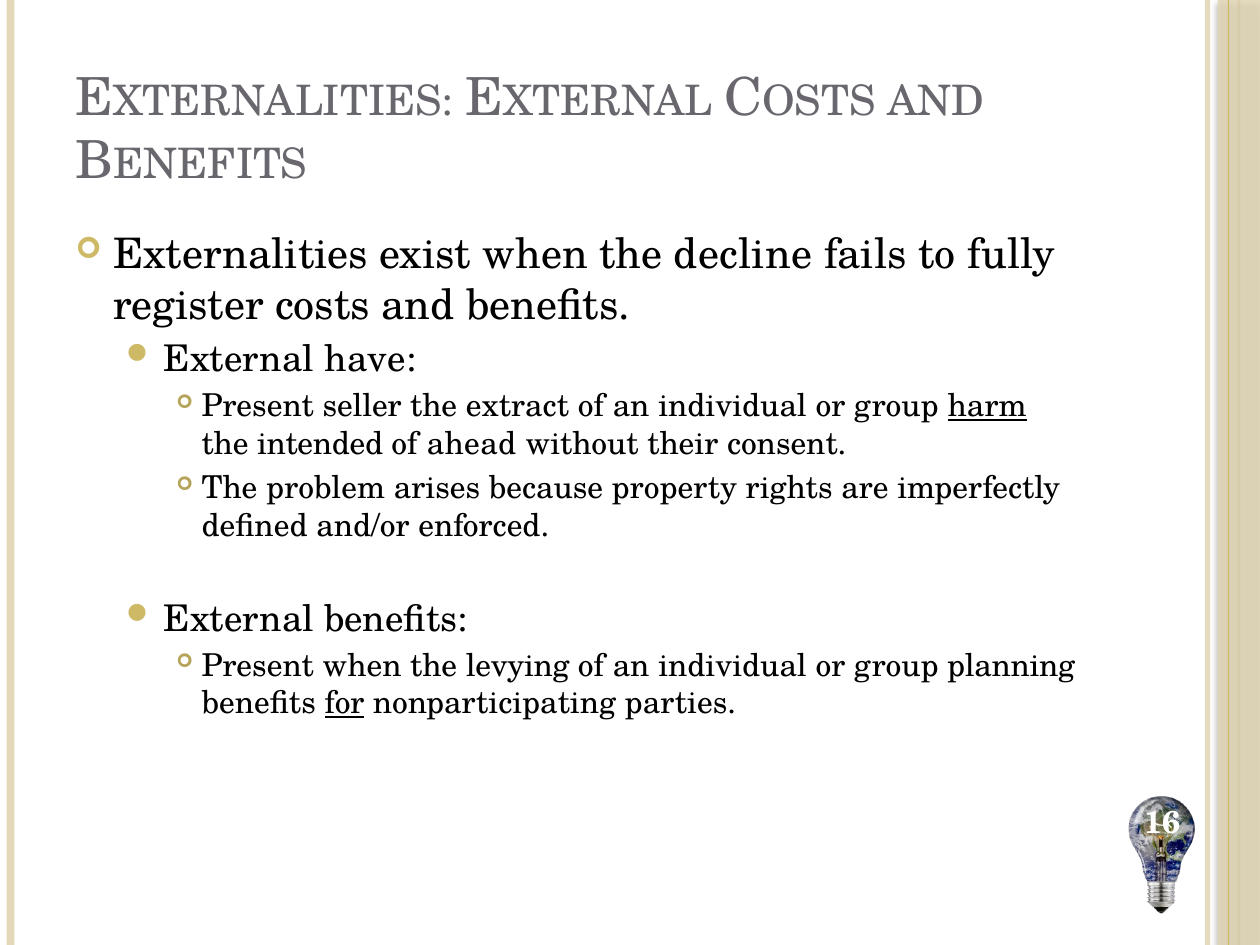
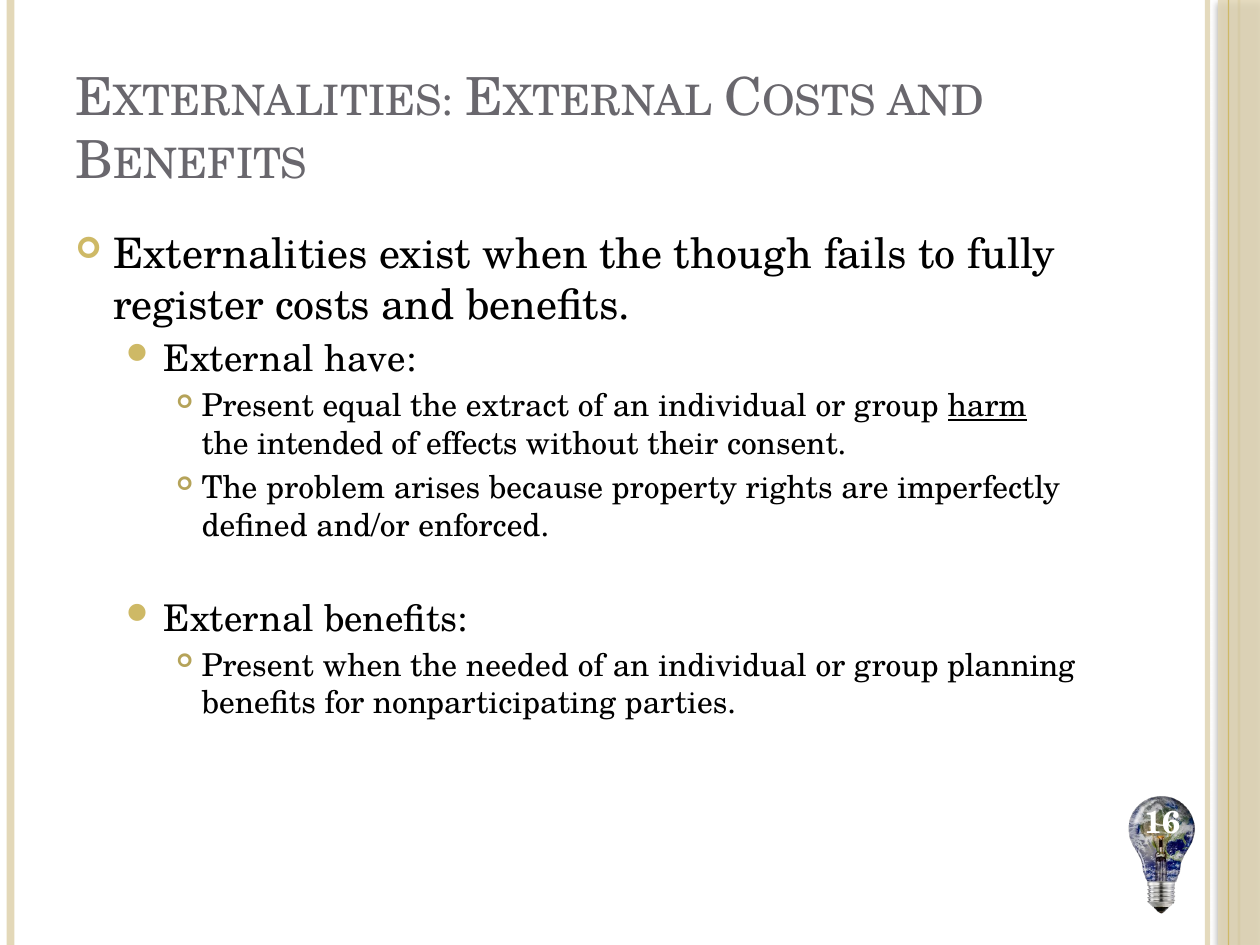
decline: decline -> though
seller: seller -> equal
ahead: ahead -> effects
levying: levying -> needed
for underline: present -> none
